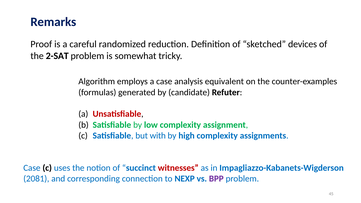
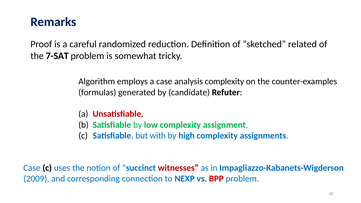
devices: devices -> related
2-SAT: 2-SAT -> 7-SAT
analysis equivalent: equivalent -> complexity
2081: 2081 -> 2009
BPP colour: purple -> red
